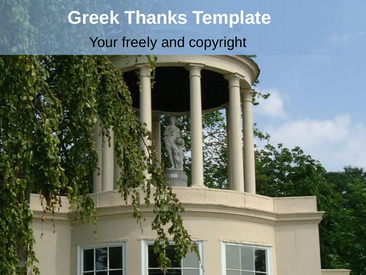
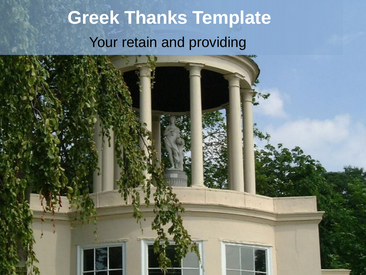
freely: freely -> retain
copyright: copyright -> providing
